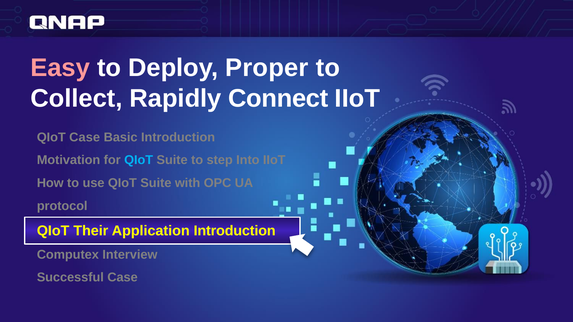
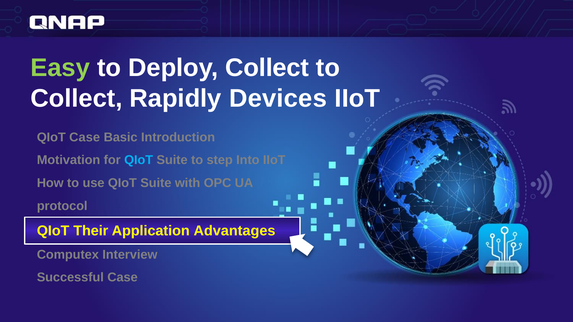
Easy colour: pink -> light green
Deploy Proper: Proper -> Collect
Connect: Connect -> Devices
Application Introduction: Introduction -> Advantages
